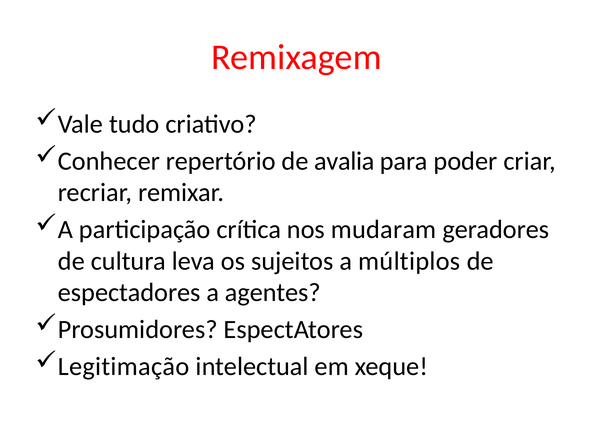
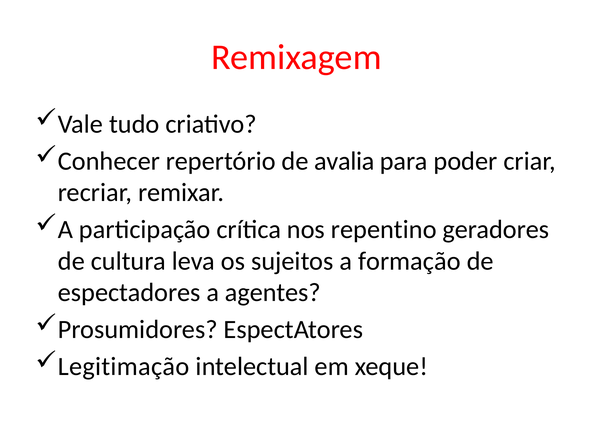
mudaram: mudaram -> repentino
múltiplos: múltiplos -> formação
